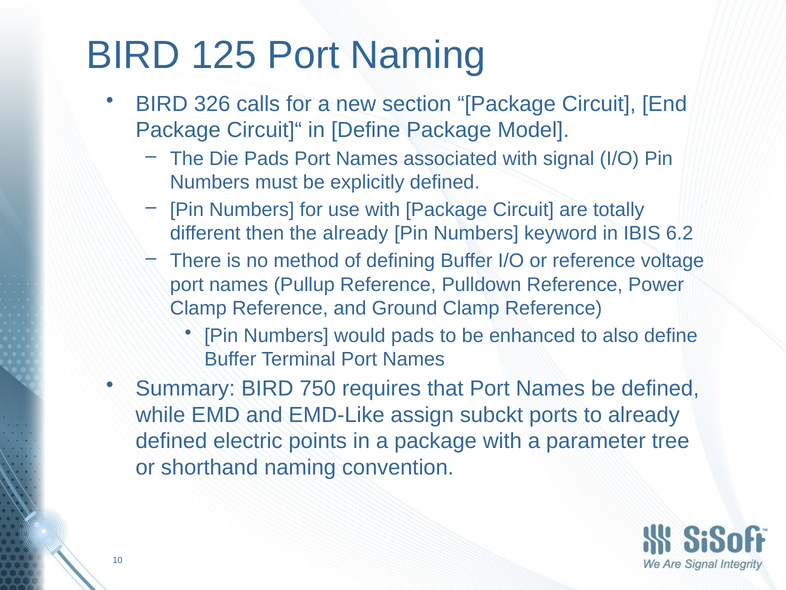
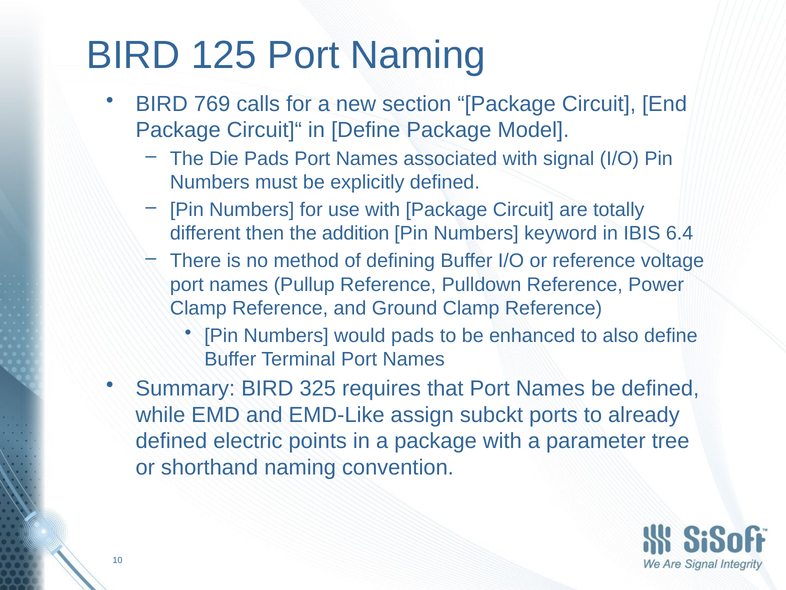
326: 326 -> 769
the already: already -> addition
6.2: 6.2 -> 6.4
750: 750 -> 325
